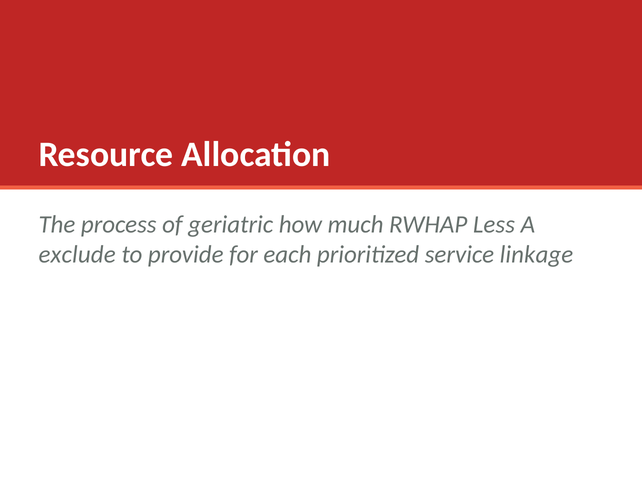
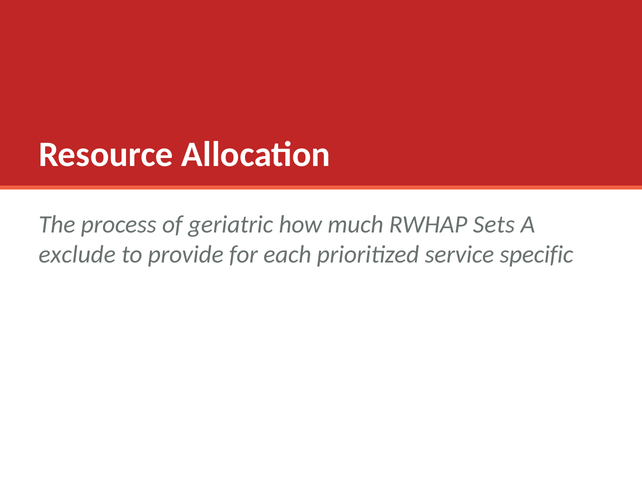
Less: Less -> Sets
linkage: linkage -> specific
